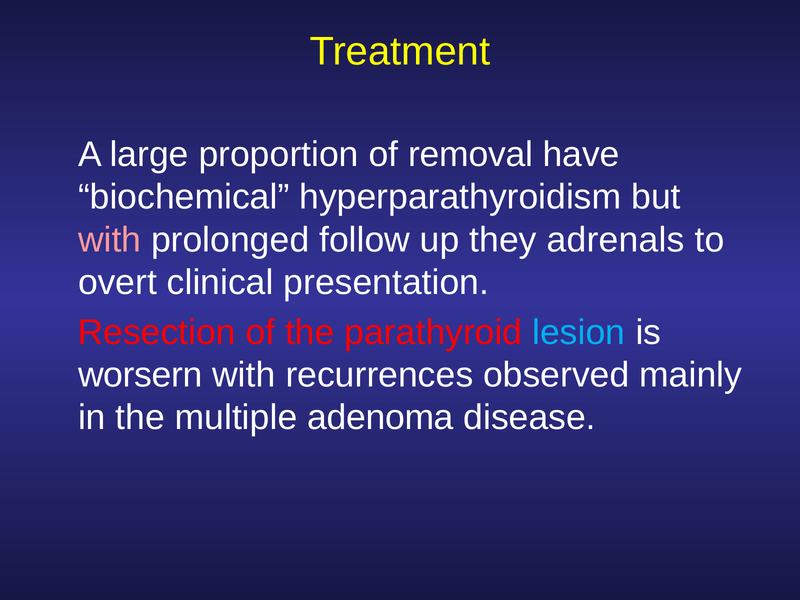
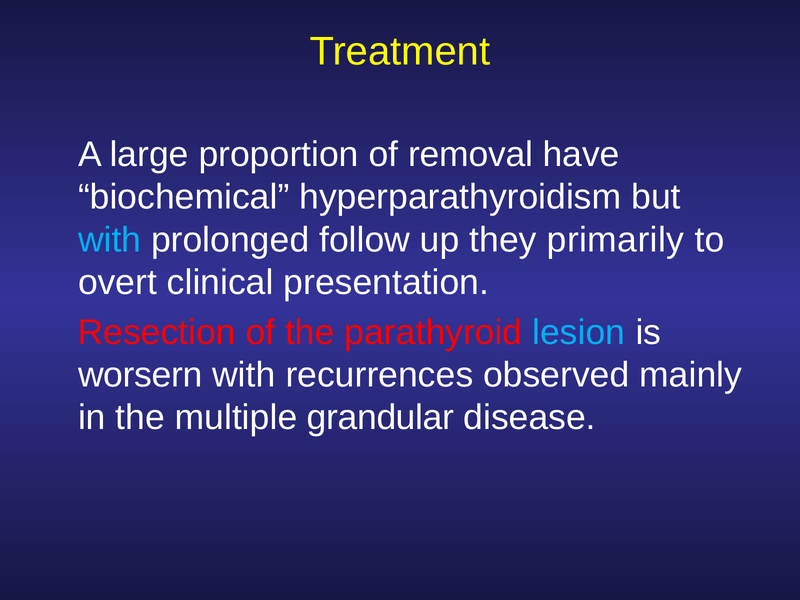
with at (110, 240) colour: pink -> light blue
adrenals: adrenals -> primarily
adenoma: adenoma -> grandular
